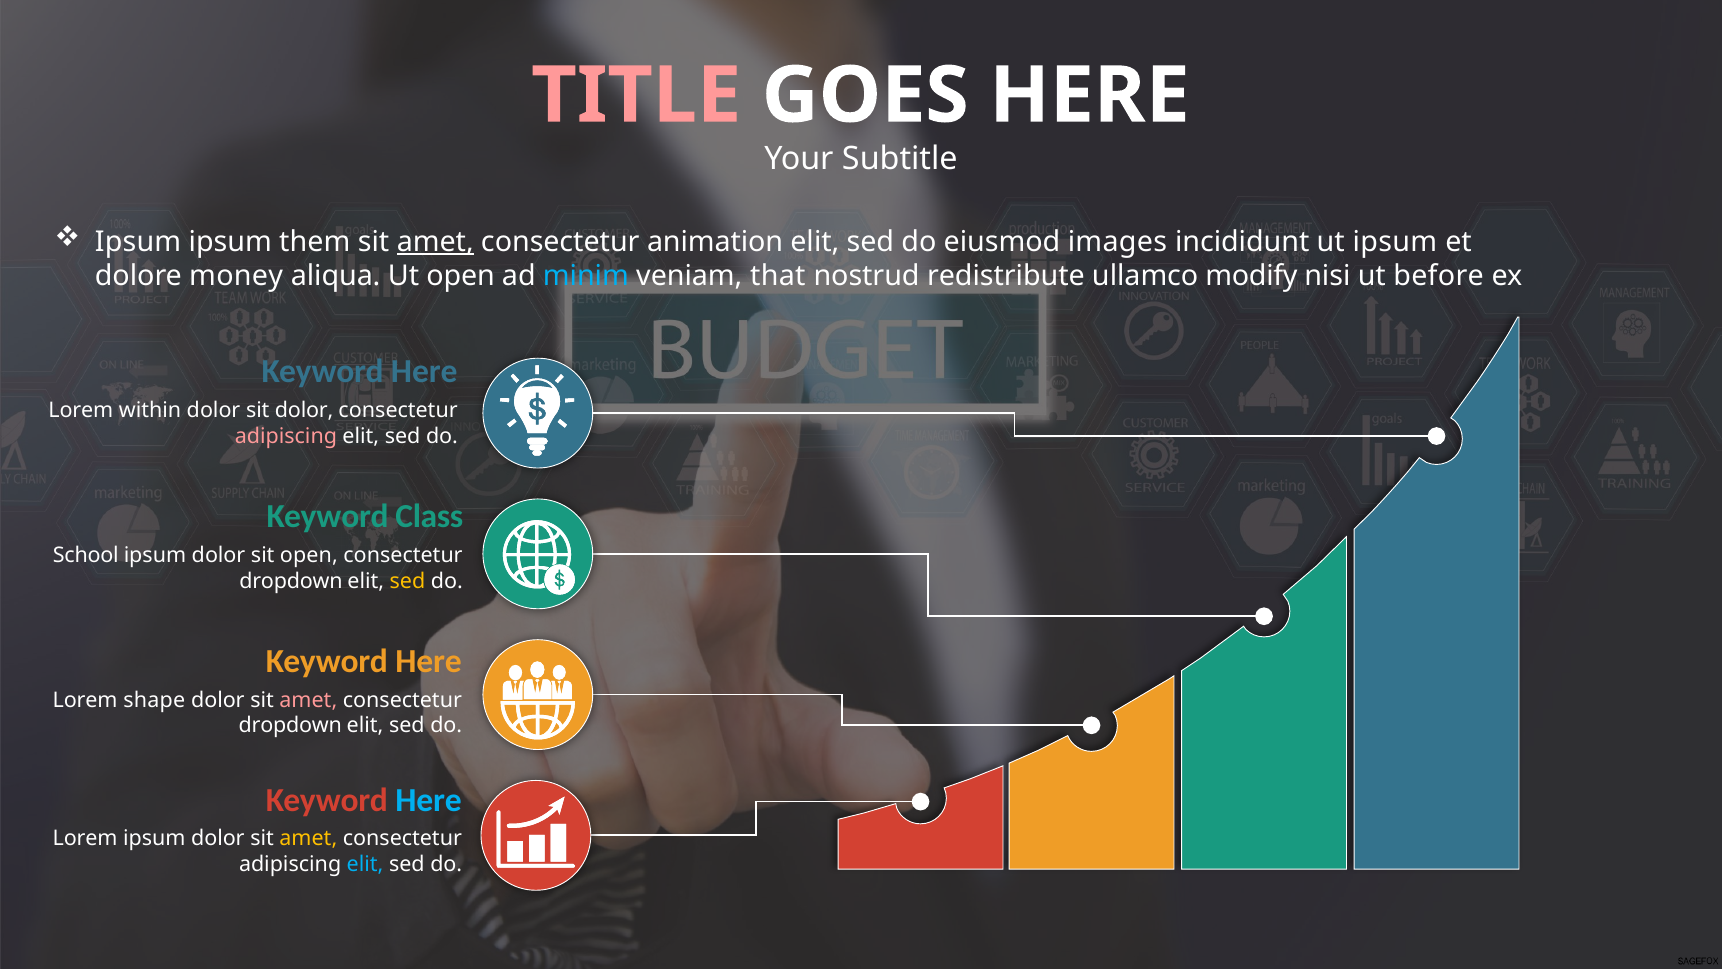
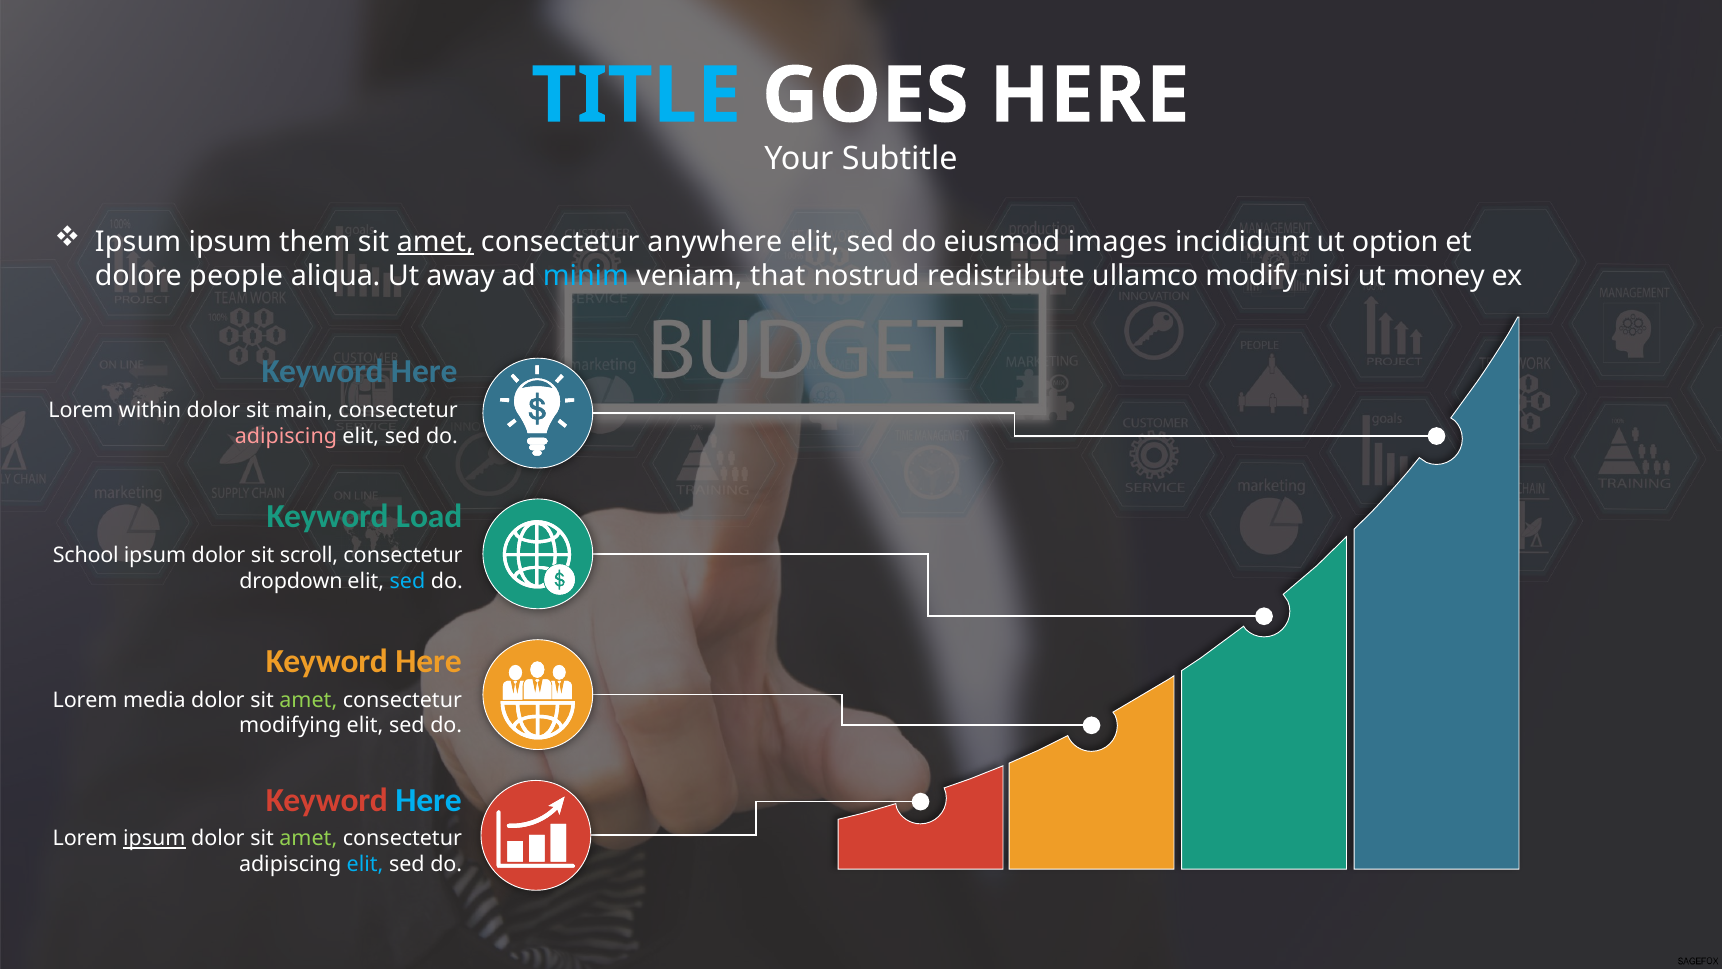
TITLE colour: pink -> light blue
animation: animation -> anywhere
ut ipsum: ipsum -> option
money: money -> people
Ut open: open -> away
before: before -> money
sit dolor: dolor -> main
Class: Class -> Load
sit open: open -> scroll
sed at (407, 581) colour: yellow -> light blue
shape: shape -> media
amet at (308, 700) colour: pink -> light green
dropdown at (290, 725): dropdown -> modifying
ipsum at (154, 838) underline: none -> present
amet at (308, 838) colour: yellow -> light green
